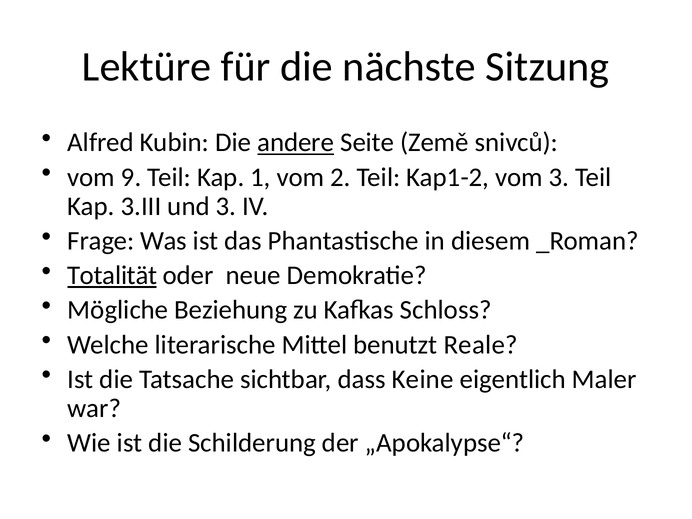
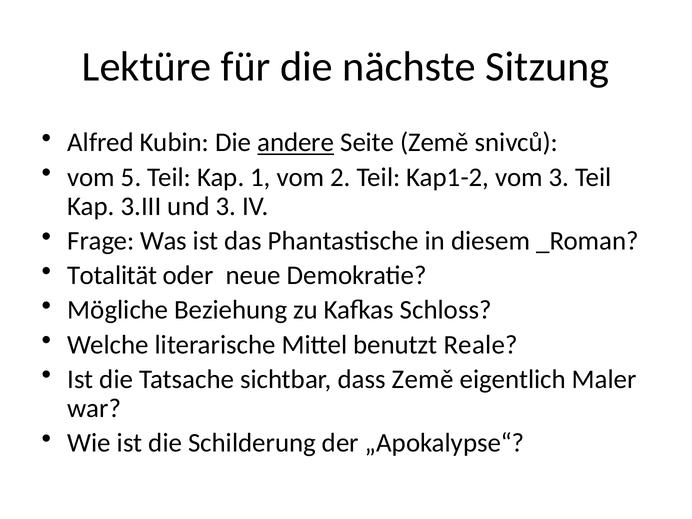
9: 9 -> 5
Totalität underline: present -> none
dass Keine: Keine -> Země
